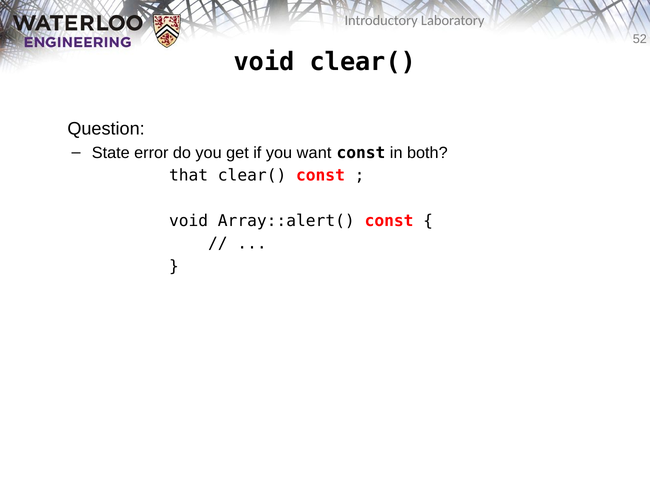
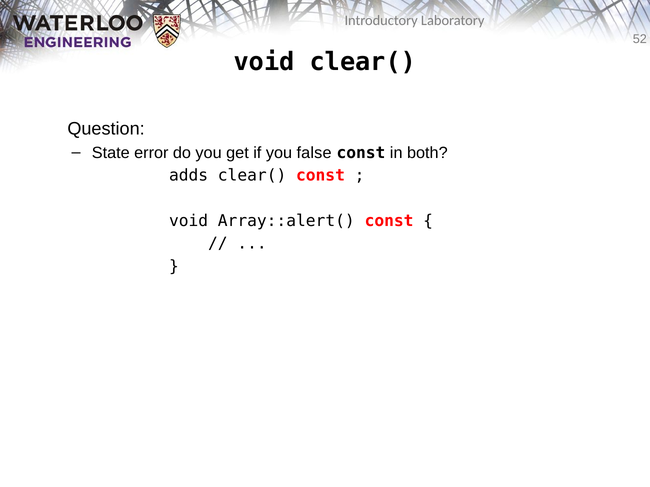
want: want -> false
that: that -> adds
